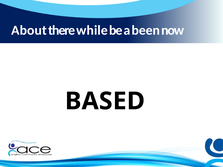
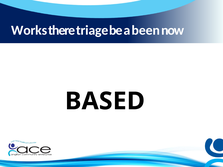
About: About -> Works
while: while -> triage
